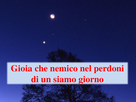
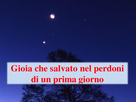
nemico: nemico -> salvato
siamo: siamo -> prima
